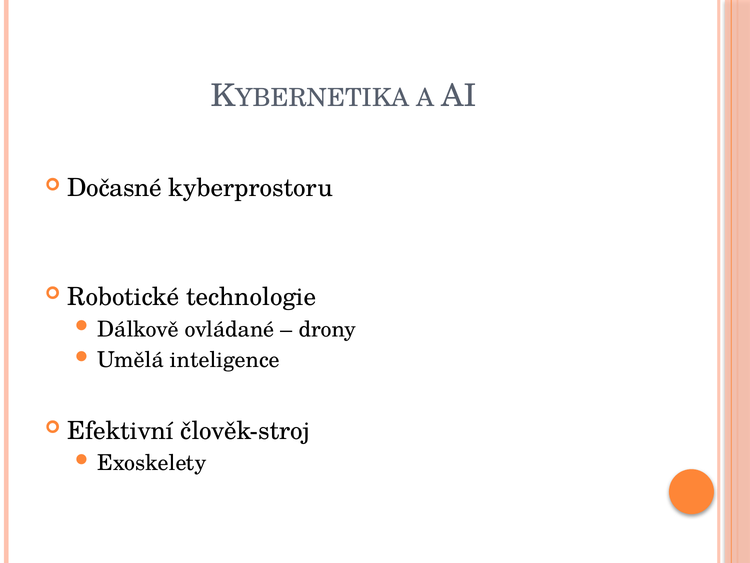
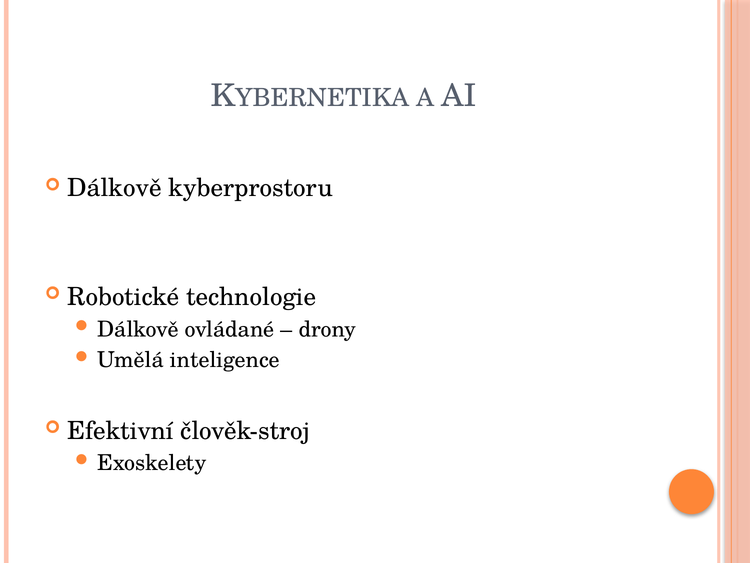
Dočasné at (115, 188): Dočasné -> Dálkově
